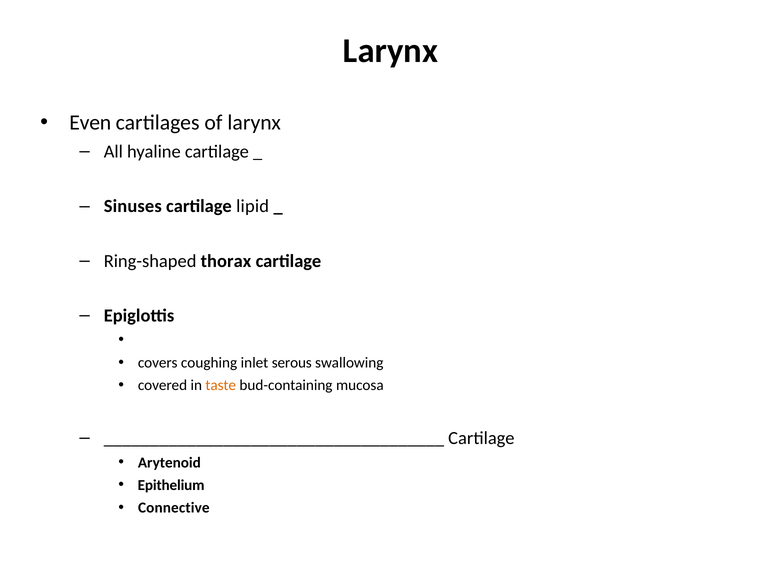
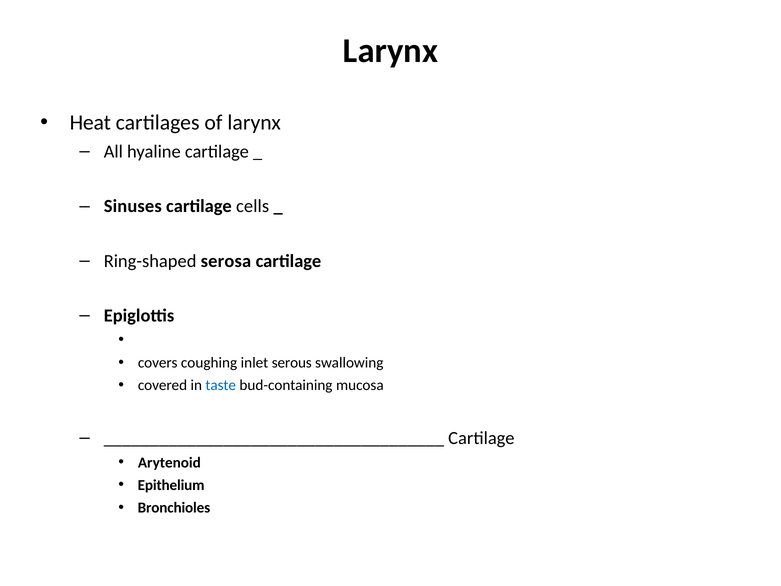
Even: Even -> Heat
lipid: lipid -> cells
thorax: thorax -> serosa
taste colour: orange -> blue
Connective: Connective -> Bronchioles
